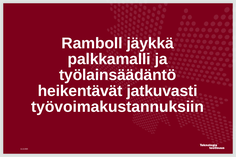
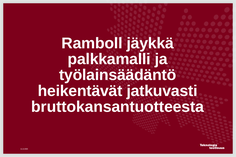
työvoimakustannuksiin: työvoimakustannuksiin -> bruttokansantuotteesta
